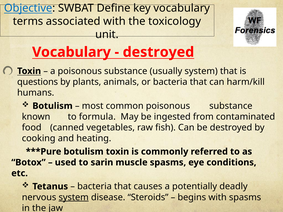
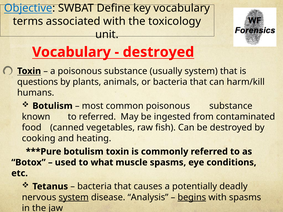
to formula: formula -> referred
sarin: sarin -> what
Steroids: Steroids -> Analysis
begins underline: none -> present
